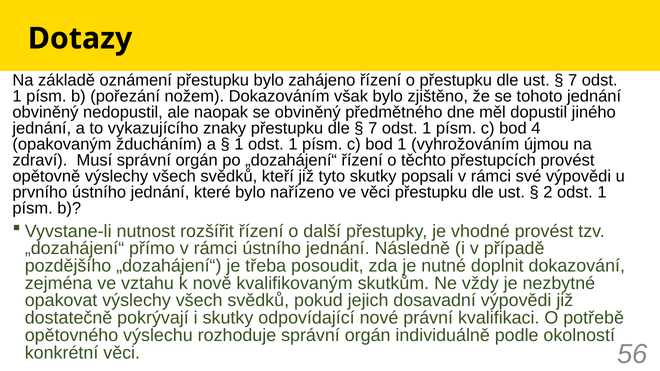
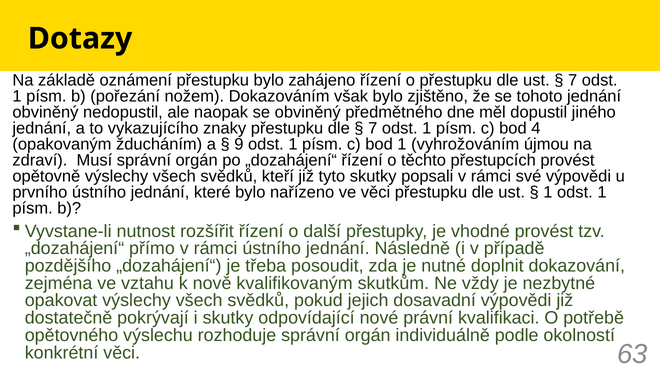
1 at (239, 144): 1 -> 9
2 at (548, 192): 2 -> 1
56: 56 -> 63
